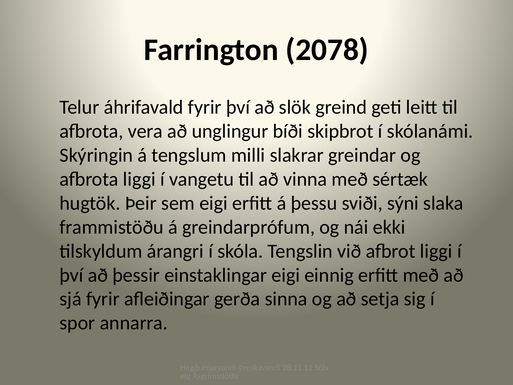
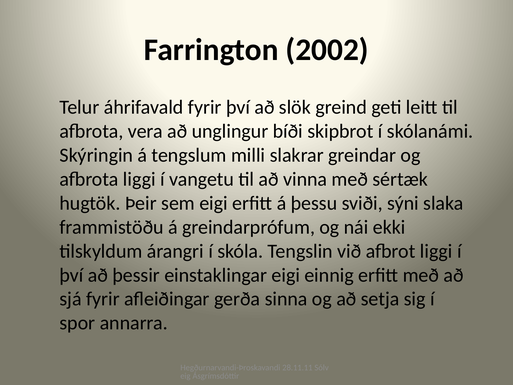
2078: 2078 -> 2002
